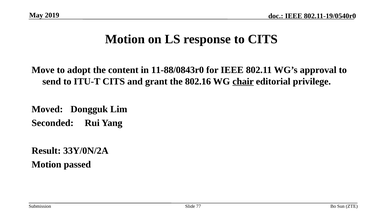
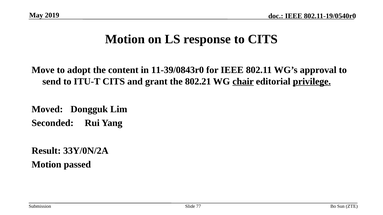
11-88/0843r0: 11-88/0843r0 -> 11-39/0843r0
802.16: 802.16 -> 802.21
privilege underline: none -> present
